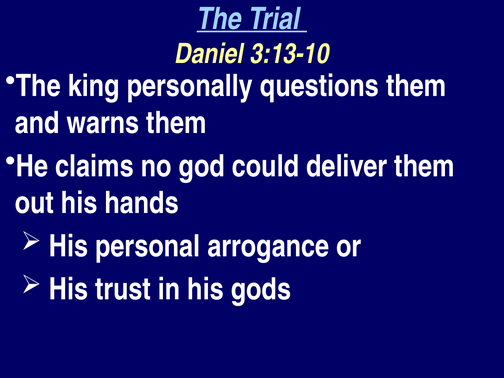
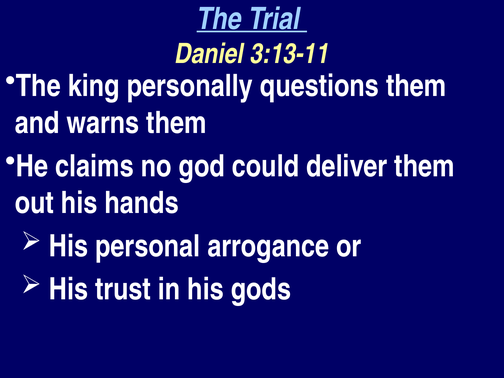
3:13-10: 3:13-10 -> 3:13-11
